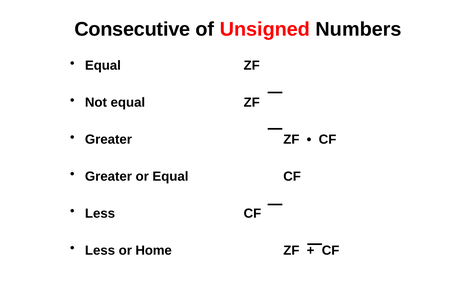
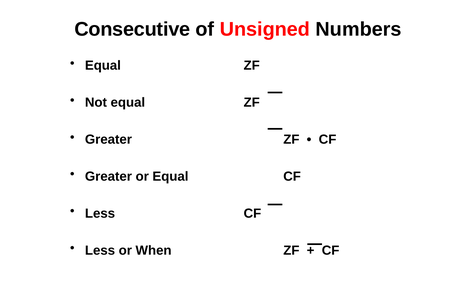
Home: Home -> When
